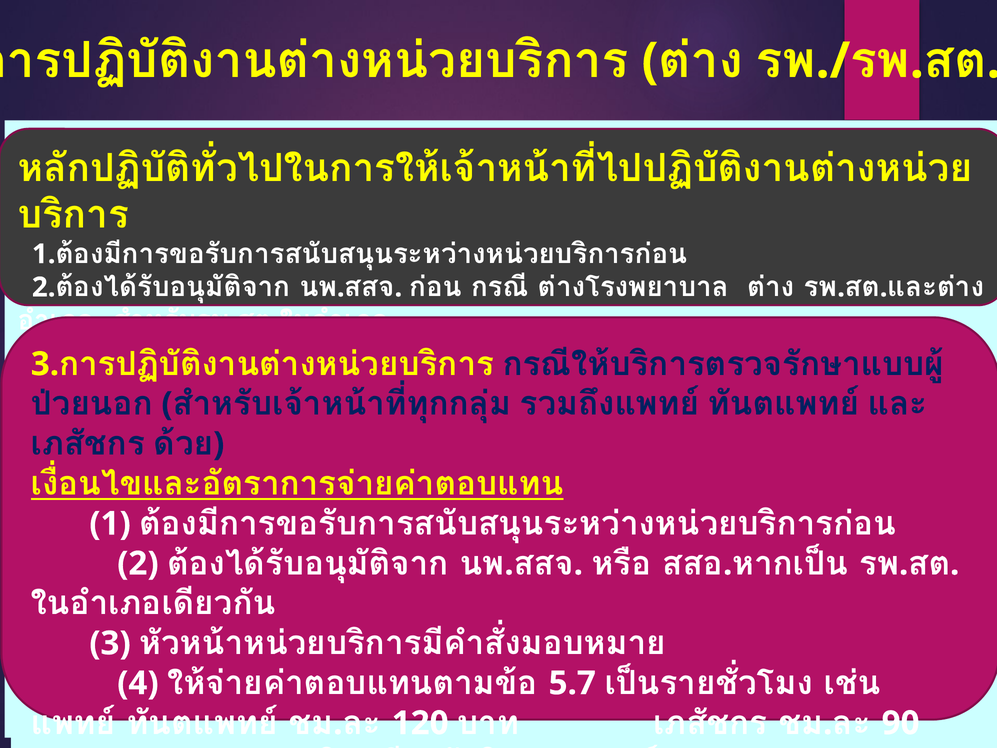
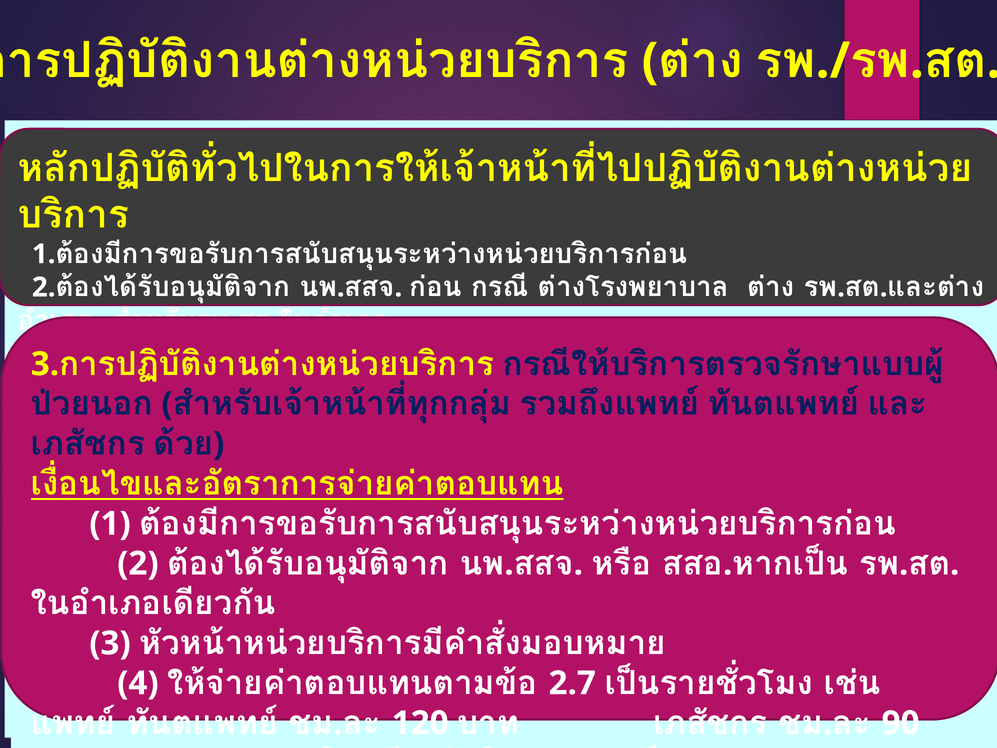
5.7: 5.7 -> 2.7
